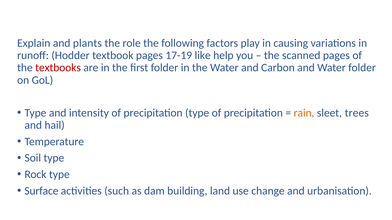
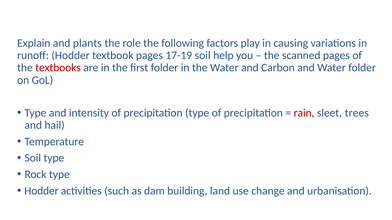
17-19 like: like -> soil
rain colour: orange -> red
Surface at (41, 191): Surface -> Hodder
